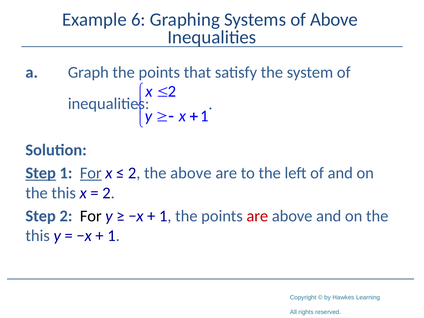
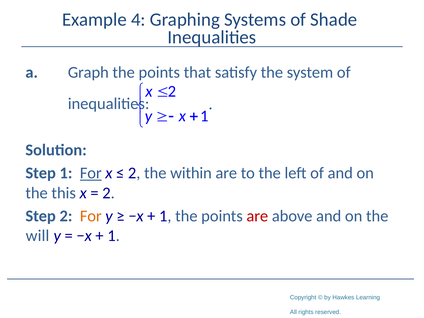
6: 6 -> 4
of Above: Above -> Shade
Step at (41, 173) underline: present -> none
the above: above -> within
For at (91, 216) colour: black -> orange
this at (38, 236): this -> will
